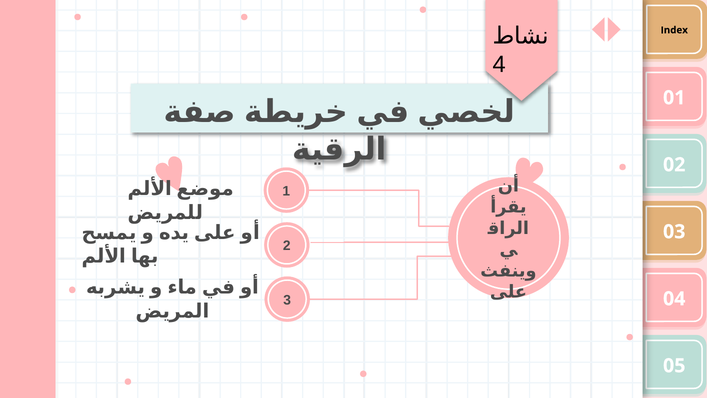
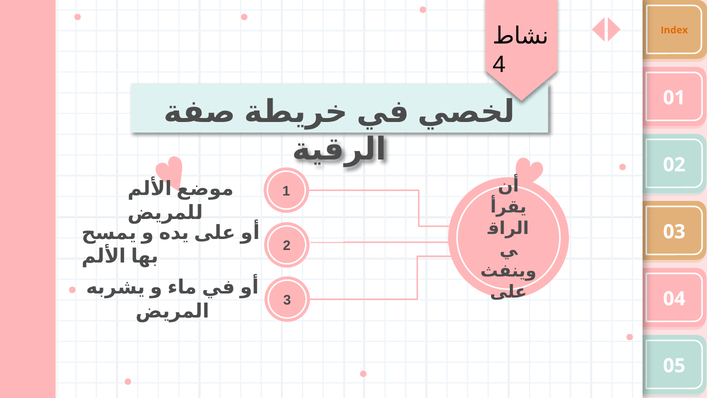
Index colour: black -> orange
